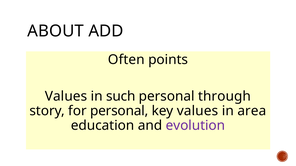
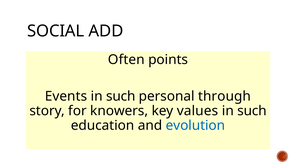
ABOUT: ABOUT -> SOCIAL
Values at (66, 97): Values -> Events
for personal: personal -> knowers
area at (252, 111): area -> such
evolution colour: purple -> blue
